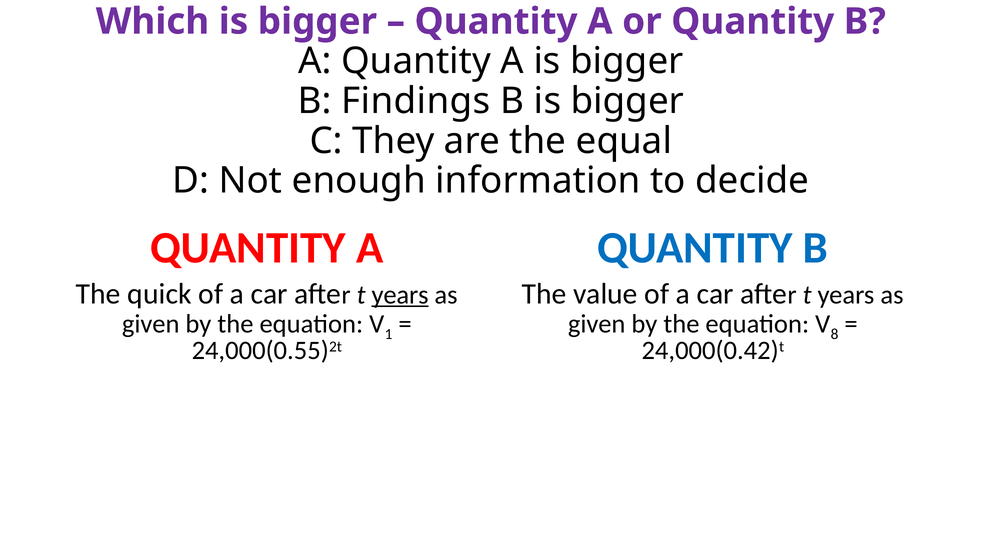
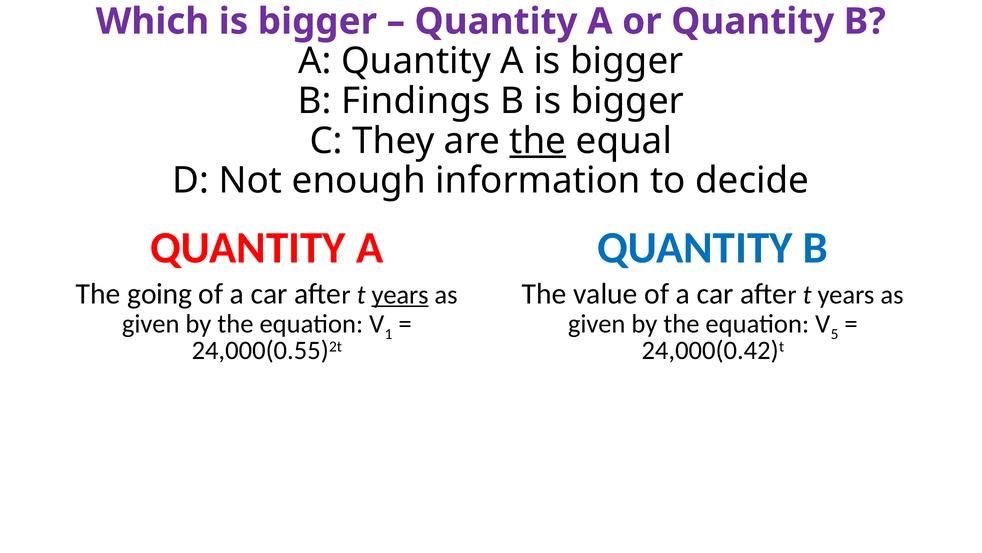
the at (538, 141) underline: none -> present
quick: quick -> going
8: 8 -> 5
